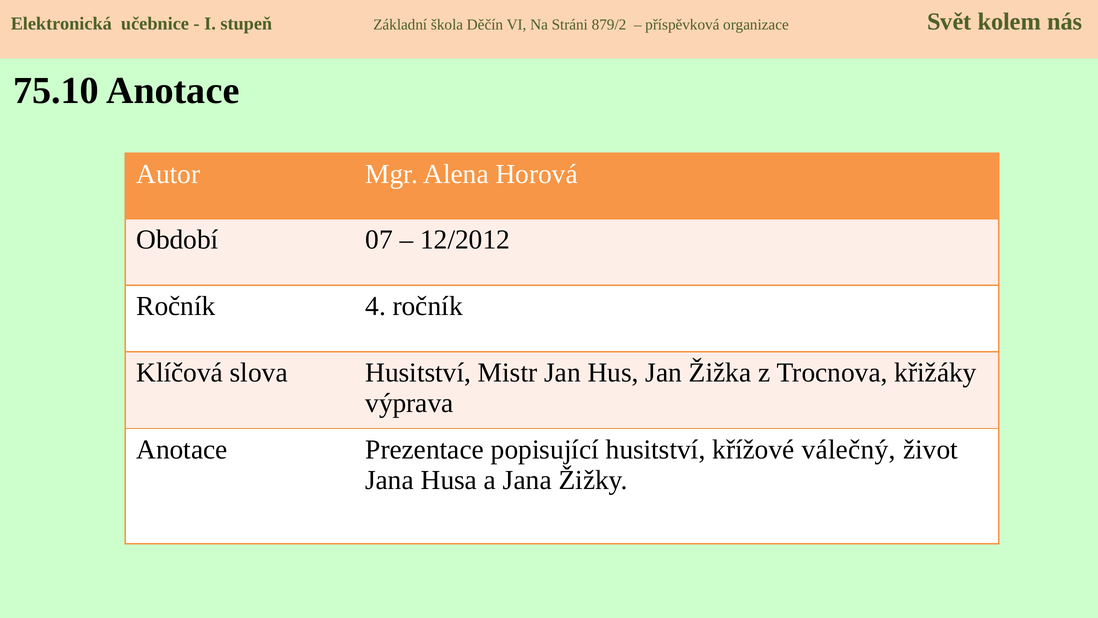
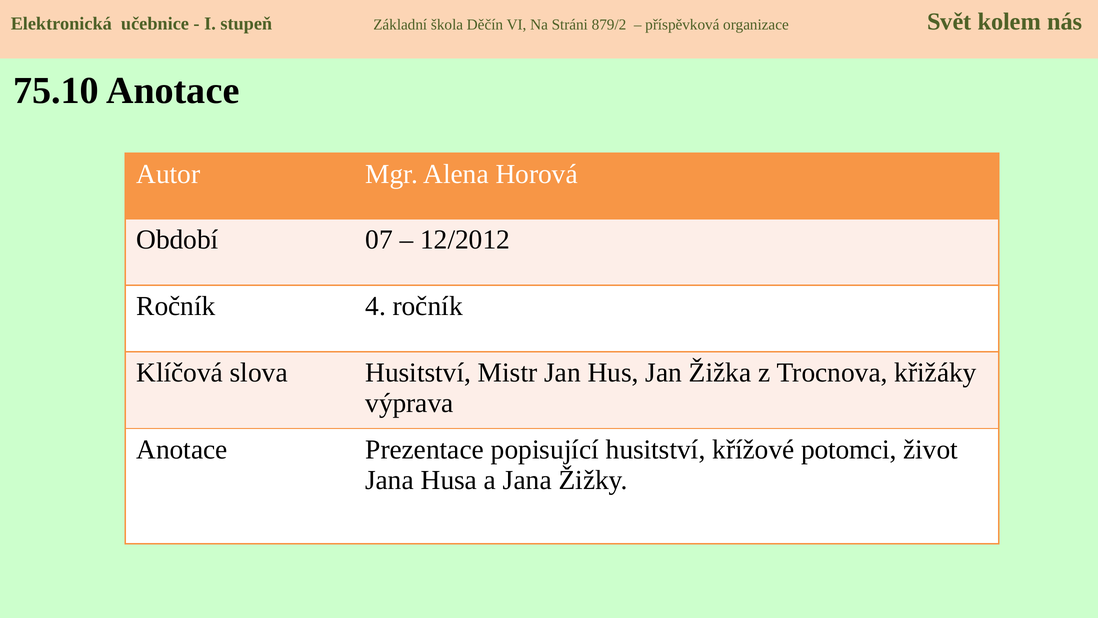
válečný: válečný -> potomci
